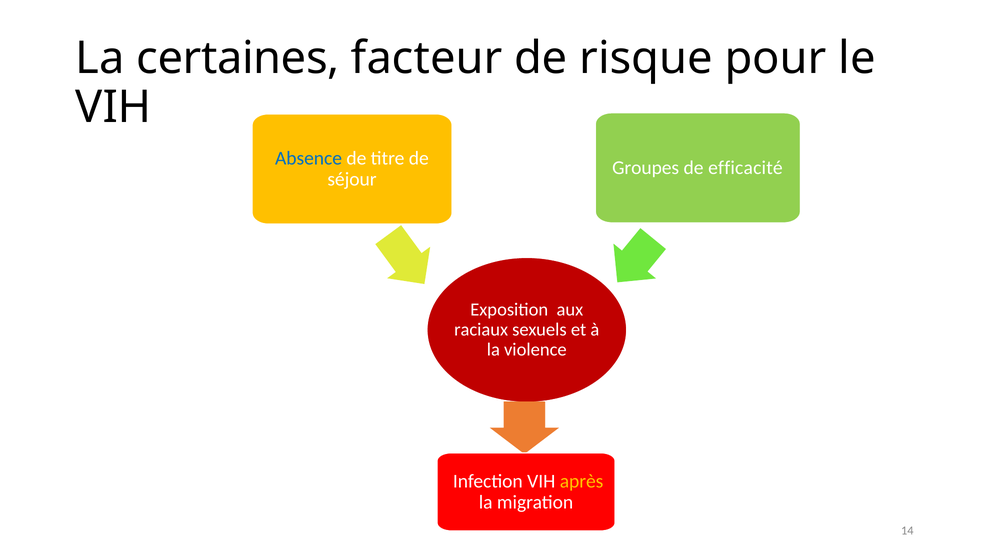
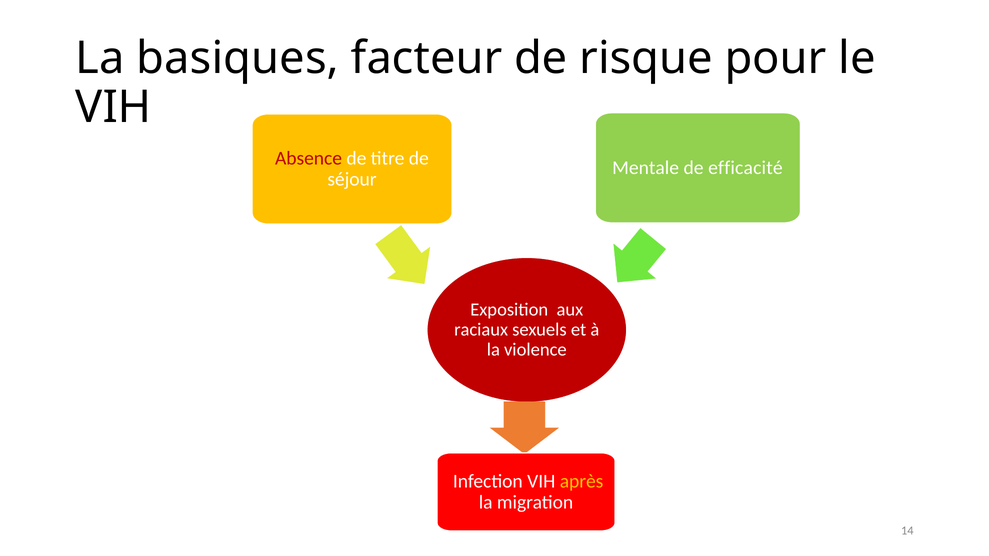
certaines: certaines -> basiques
Absence colour: blue -> red
Groupes: Groupes -> Mentale
